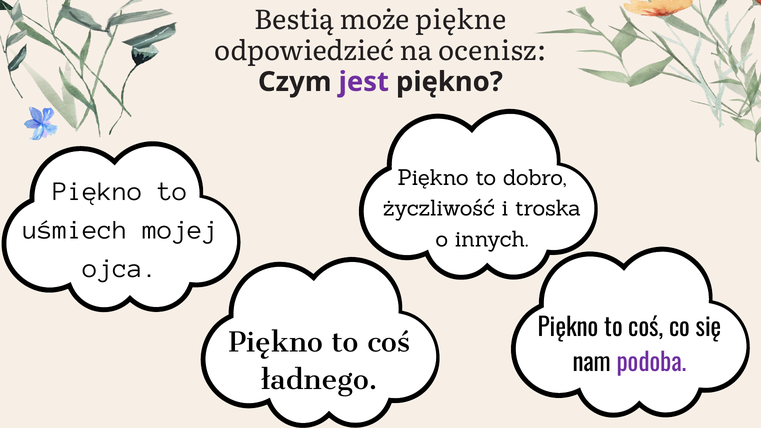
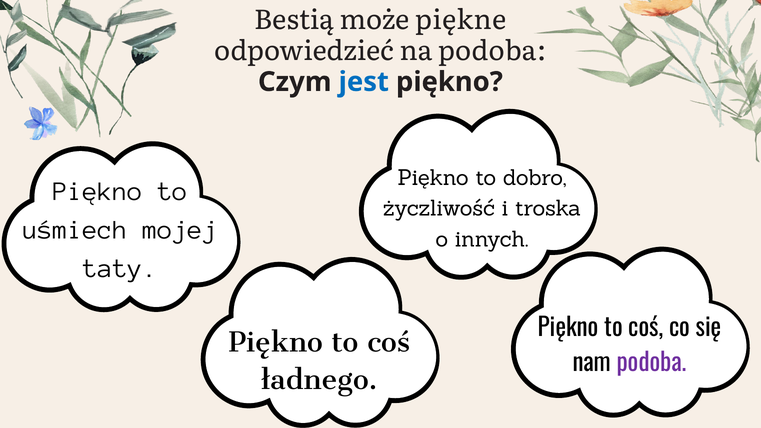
na ocenisz: ocenisz -> podoba
jest colour: purple -> blue
ojca: ojca -> taty
